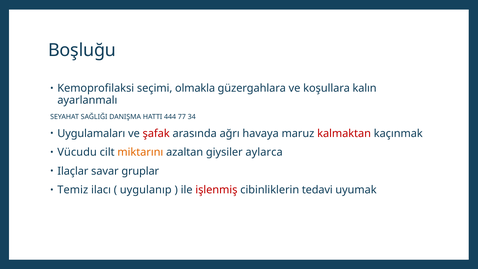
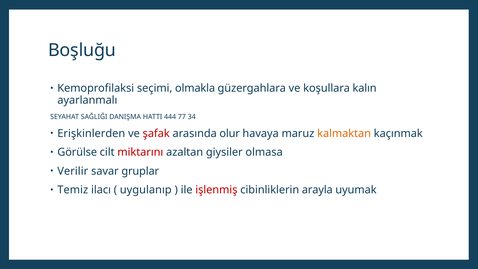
Uygulamaları: Uygulamaları -> Erişkinlerden
ağrı: ağrı -> olur
kalmaktan colour: red -> orange
Vücudu: Vücudu -> Görülse
miktarını colour: orange -> red
aylarca: aylarca -> olmasa
Ilaçlar: Ilaçlar -> Verilir
tedavi: tedavi -> arayla
